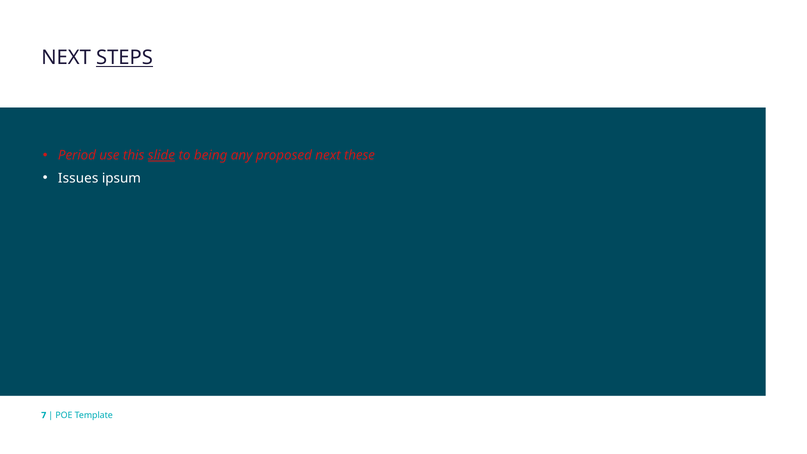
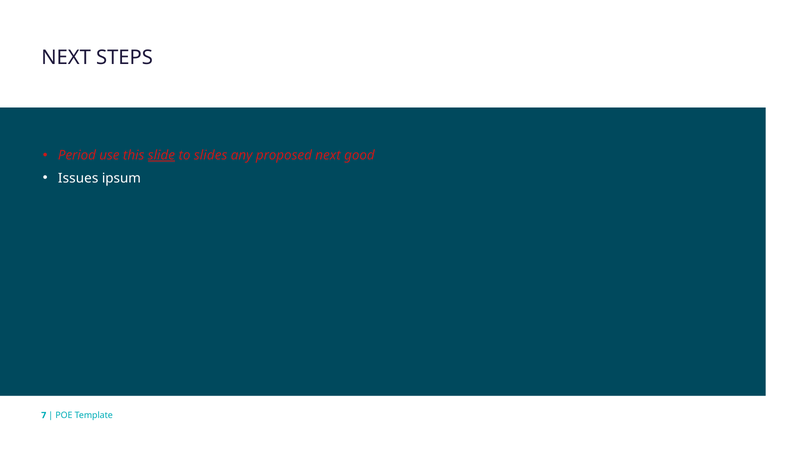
STEPS underline: present -> none
being: being -> slides
these: these -> good
